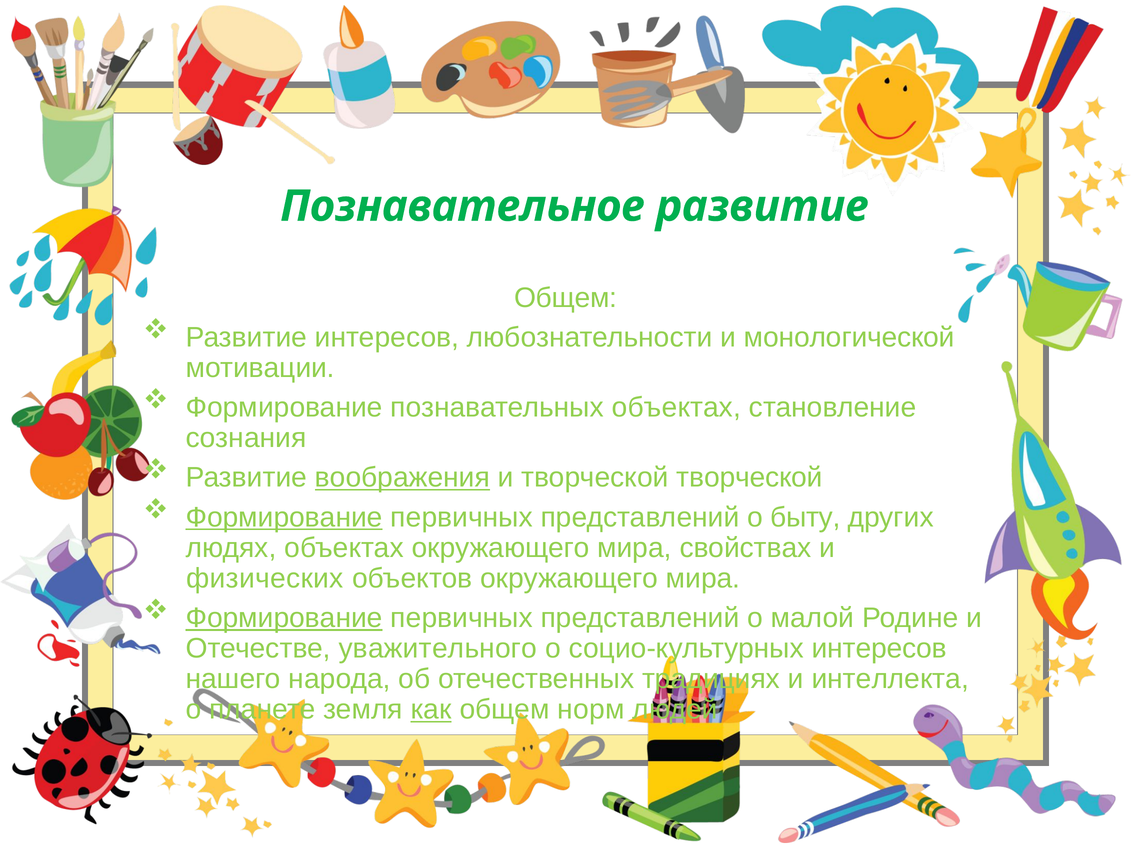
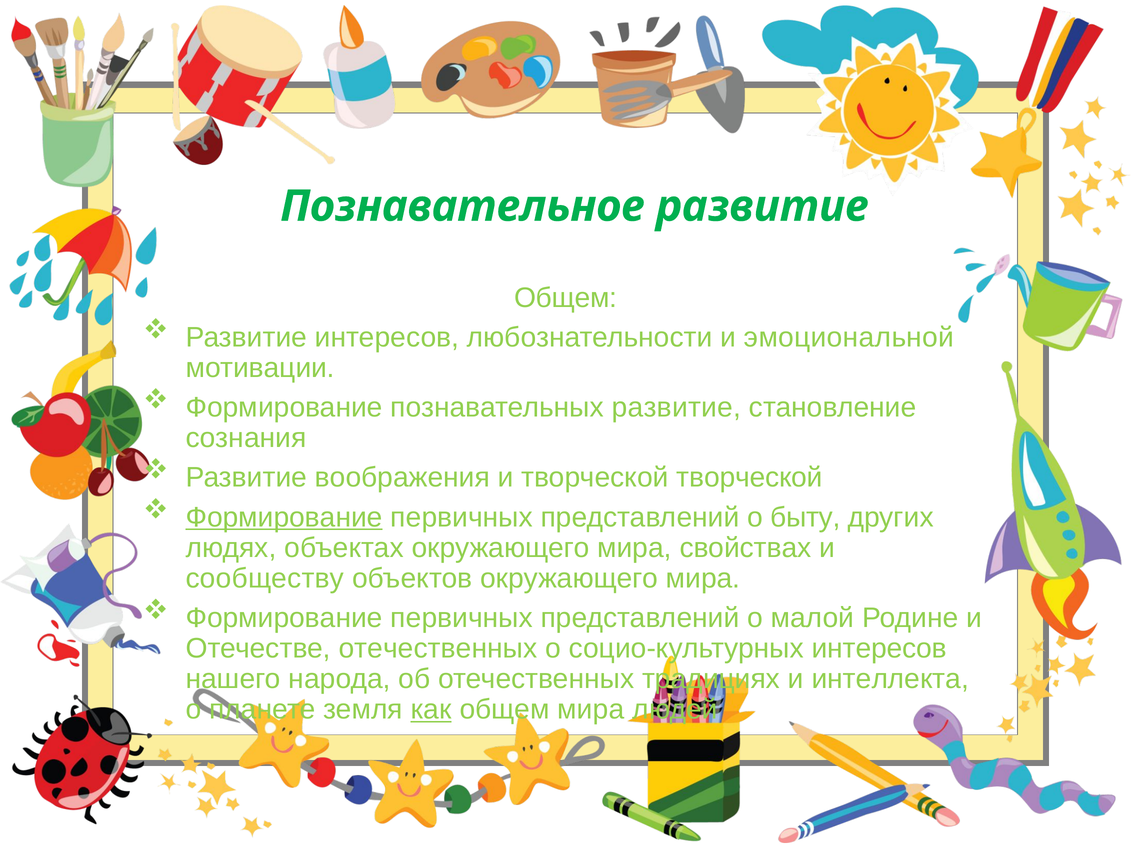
монологической: монологической -> эмоциональной
познавательных объектах: объектах -> развитие
воображения underline: present -> none
физических: физических -> сообществу
Формирование at (284, 618) underline: present -> none
Отечестве уважительного: уважительного -> отечественных
общем норм: норм -> мира
